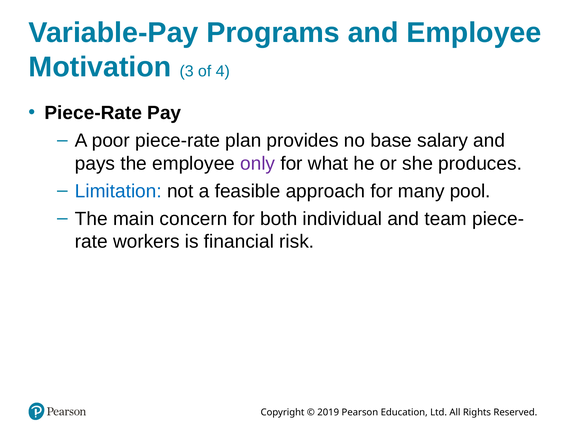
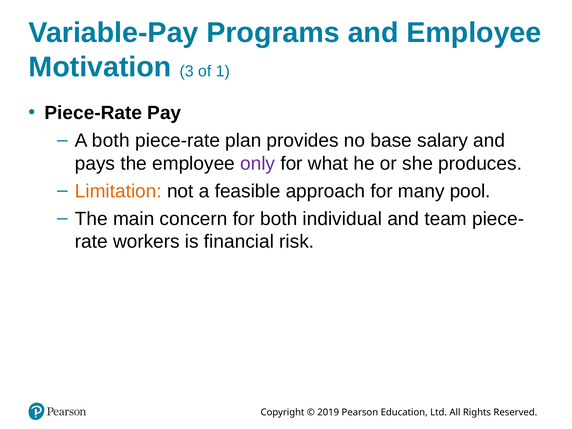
4: 4 -> 1
A poor: poor -> both
Limitation colour: blue -> orange
